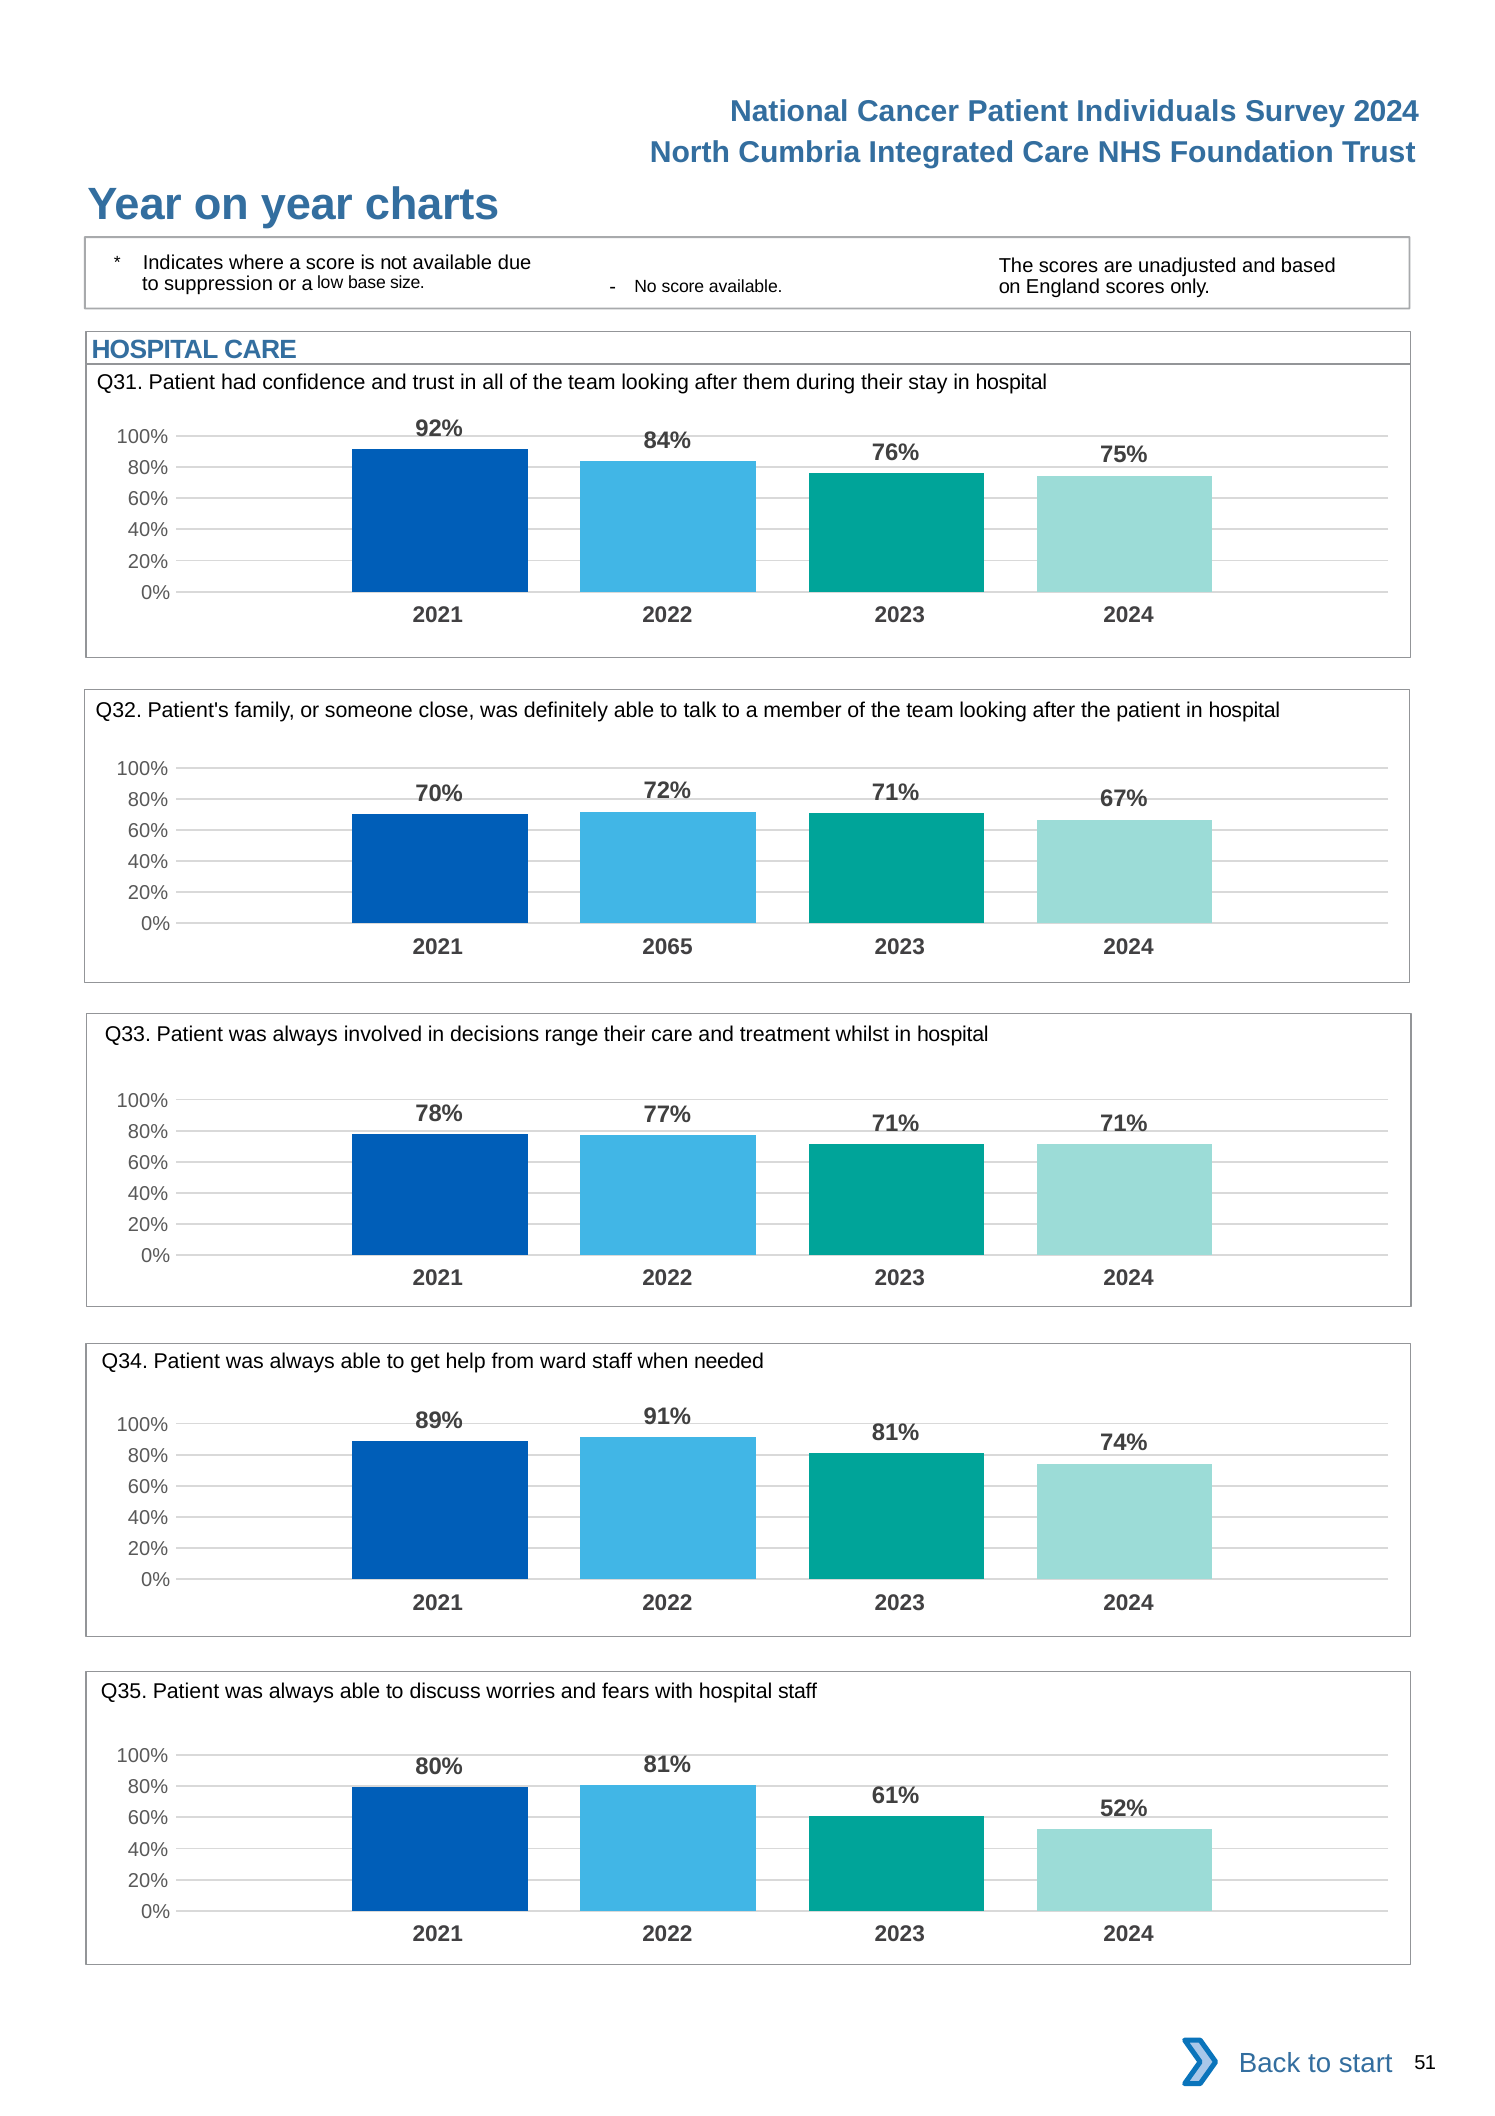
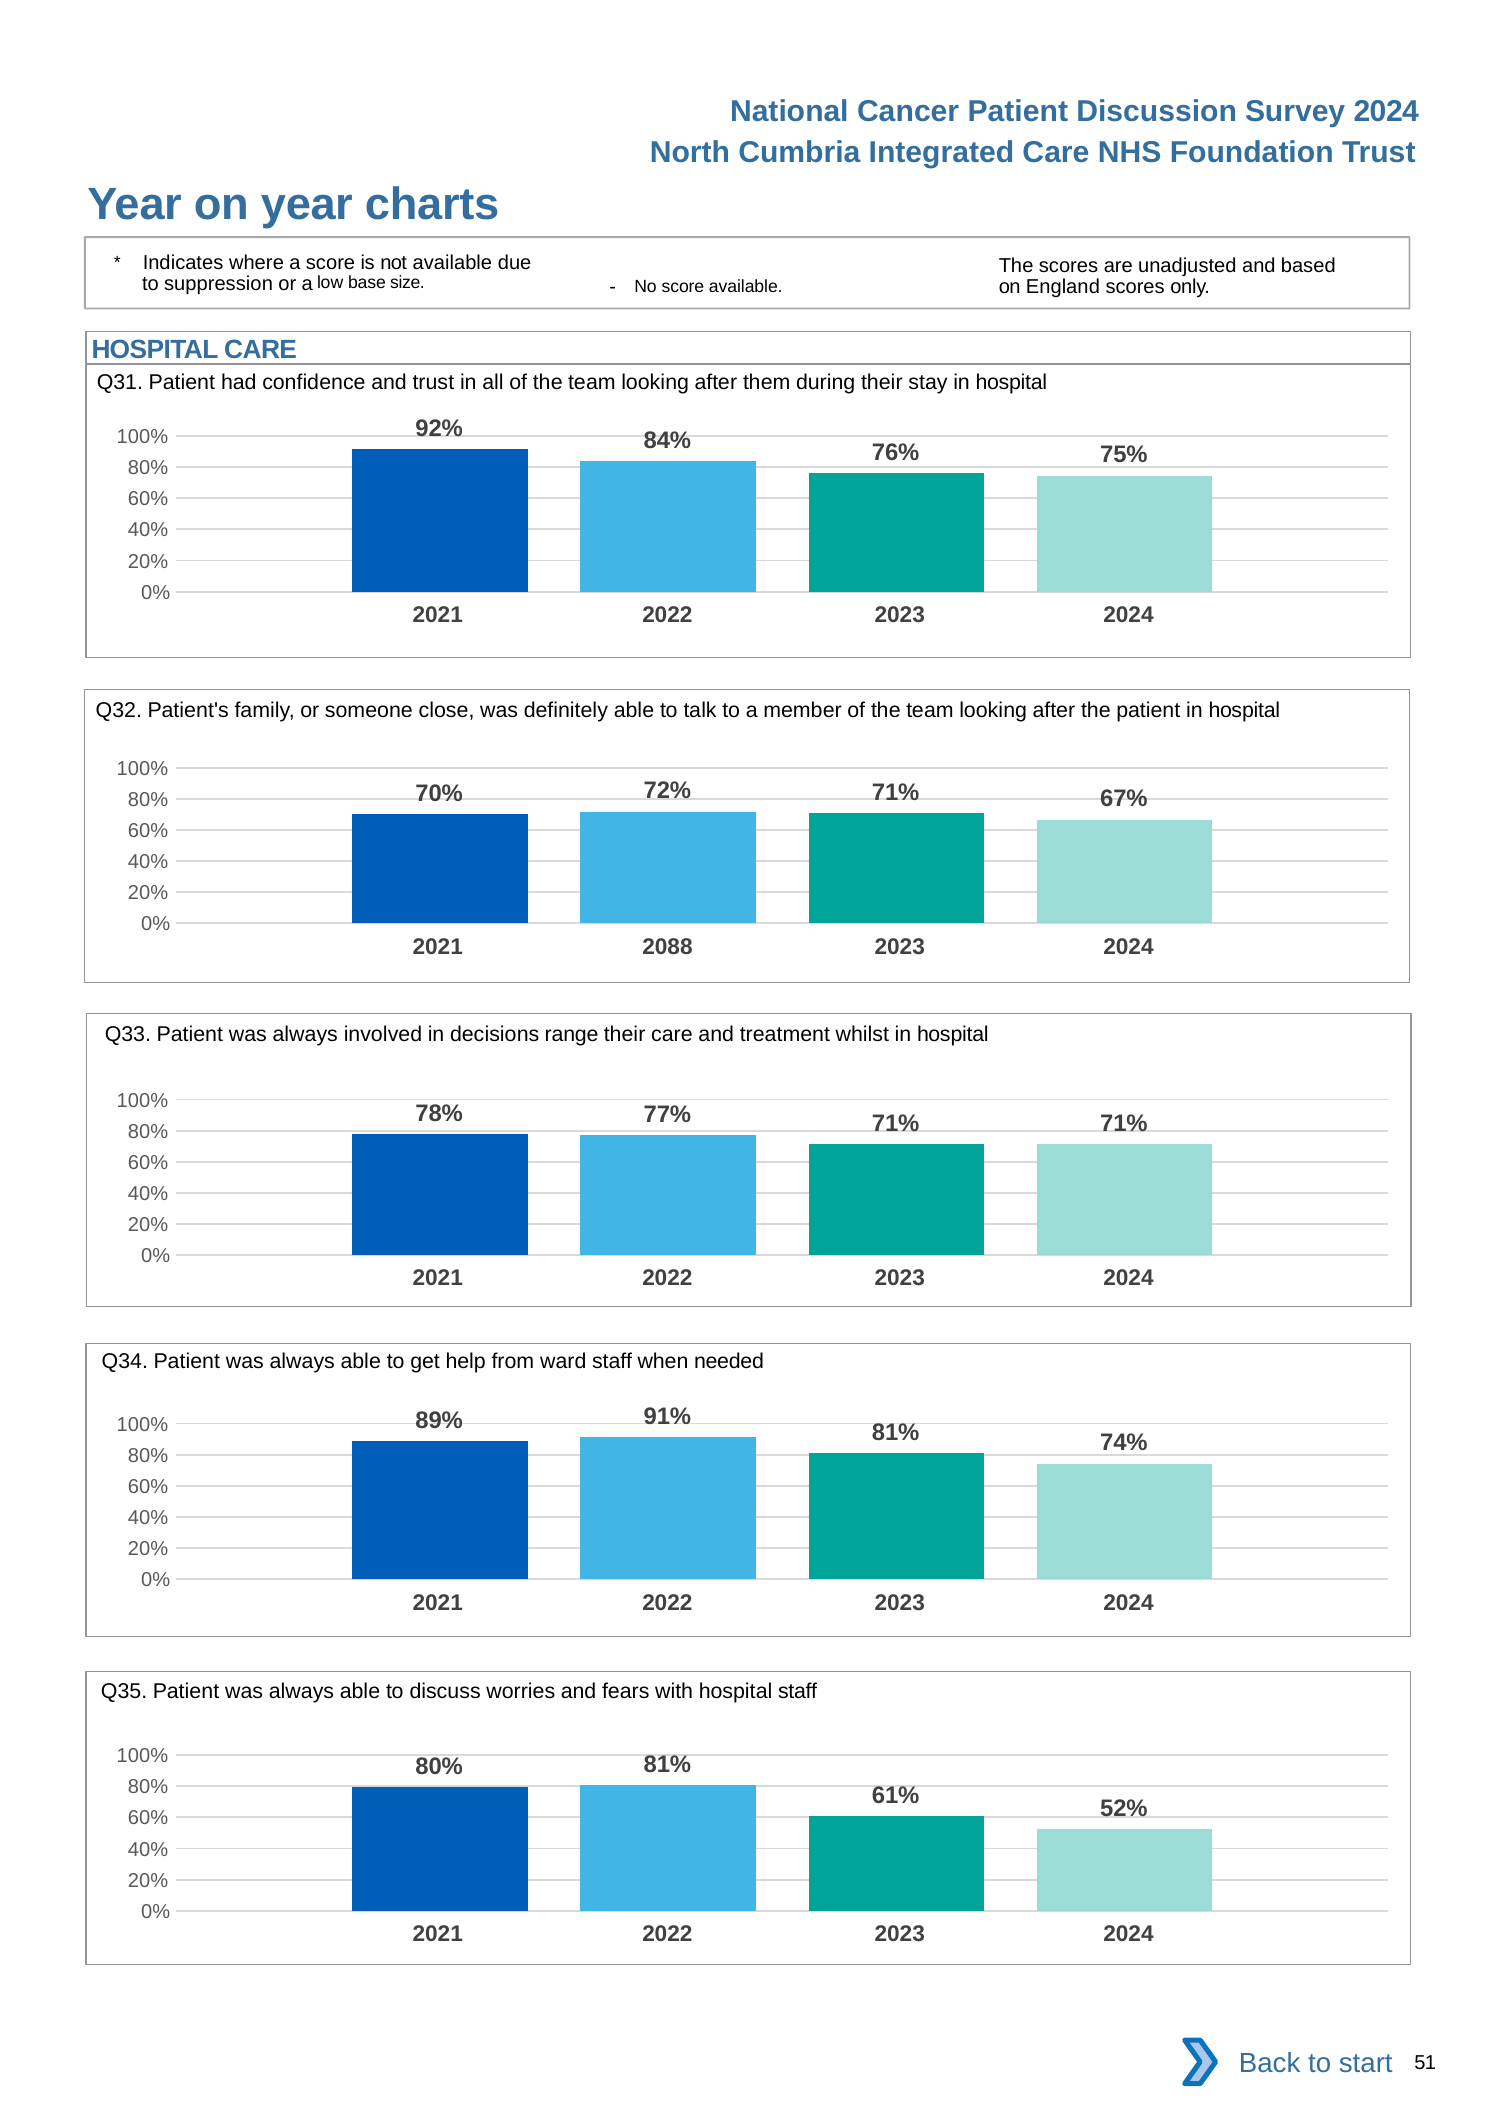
Individuals: Individuals -> Discussion
2065: 2065 -> 2088
